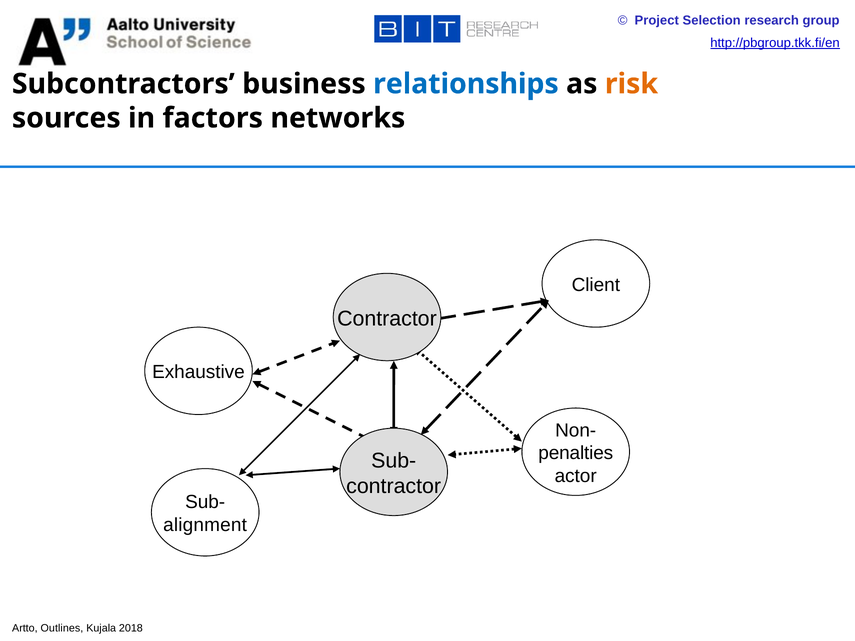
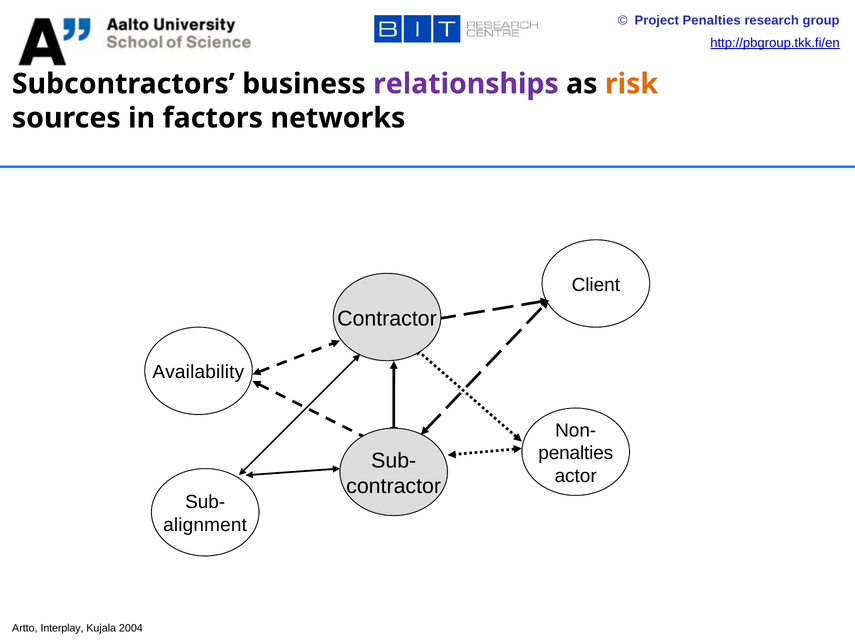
Project Selection: Selection -> Penalties
relationships colour: blue -> purple
Exhaustive: Exhaustive -> Availability
Outlines: Outlines -> Interplay
2018: 2018 -> 2004
